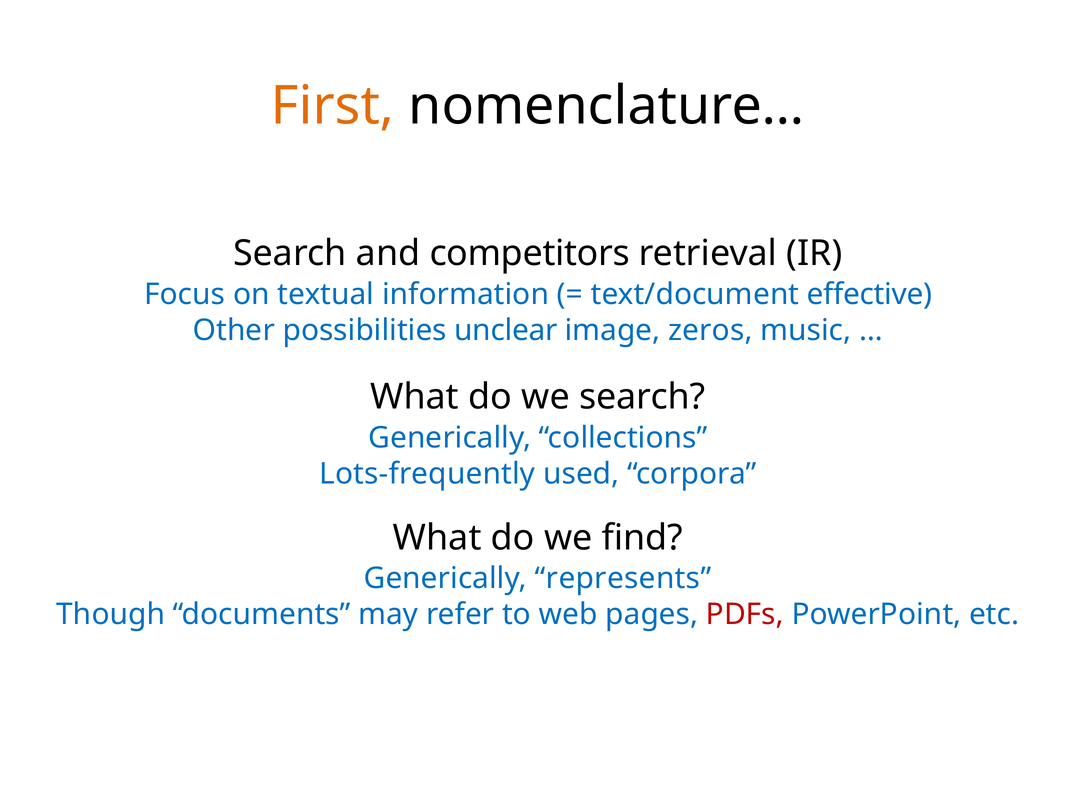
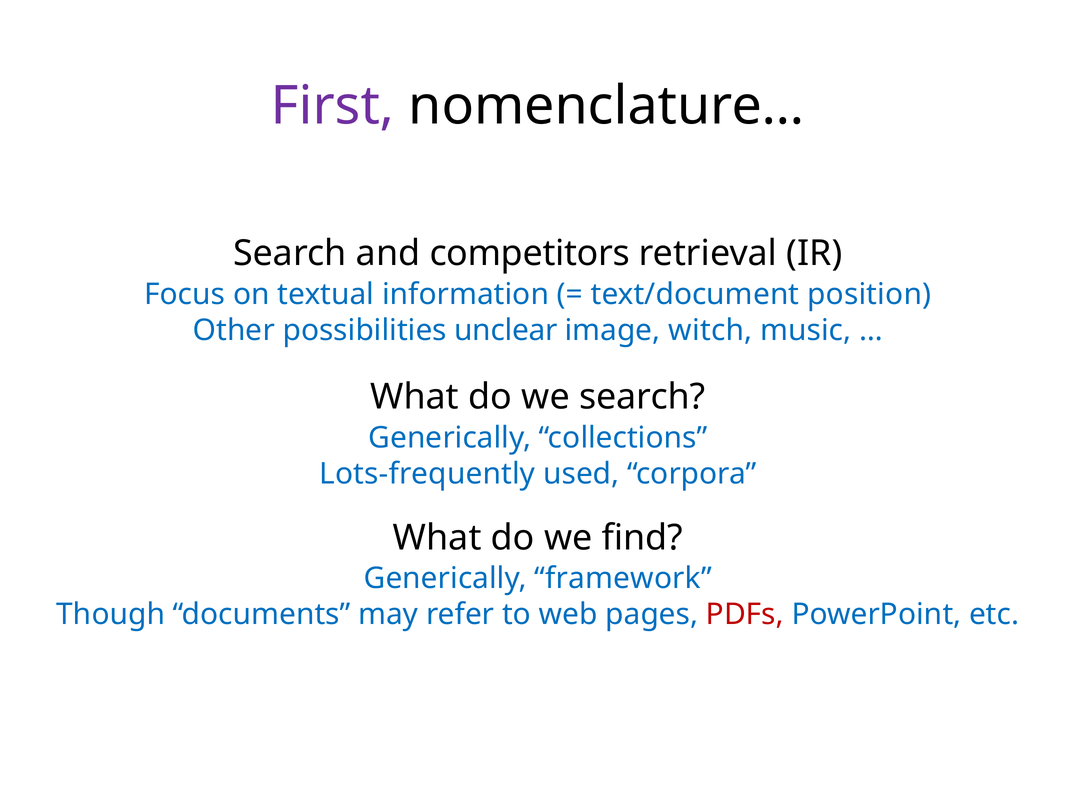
First colour: orange -> purple
effective: effective -> position
zeros: zeros -> witch
represents: represents -> framework
